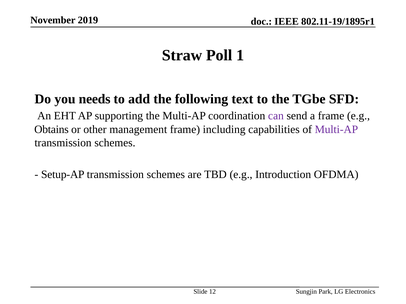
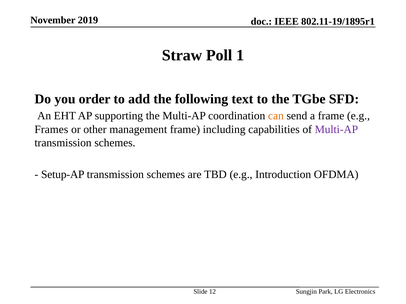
needs: needs -> order
can colour: purple -> orange
Obtains: Obtains -> Frames
